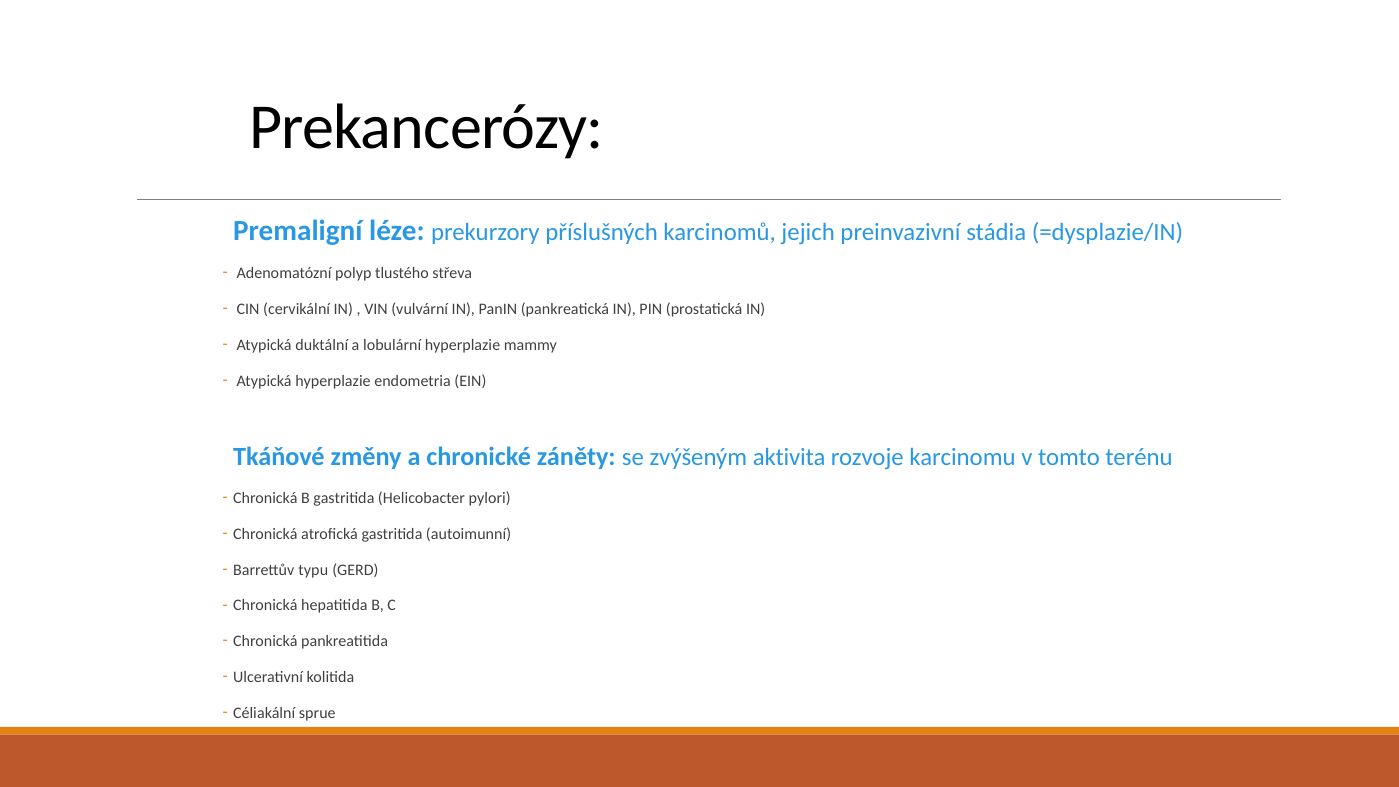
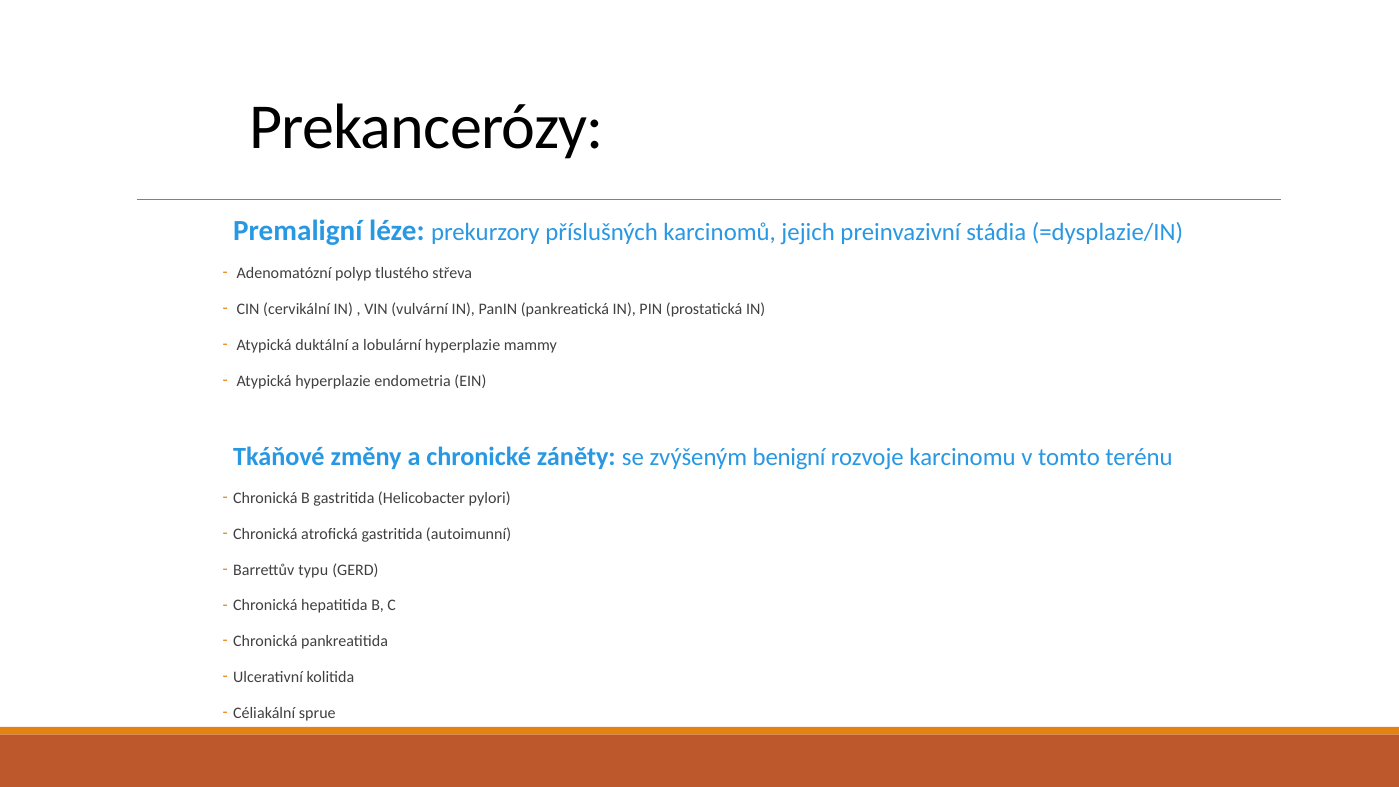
aktivita: aktivita -> benigní
